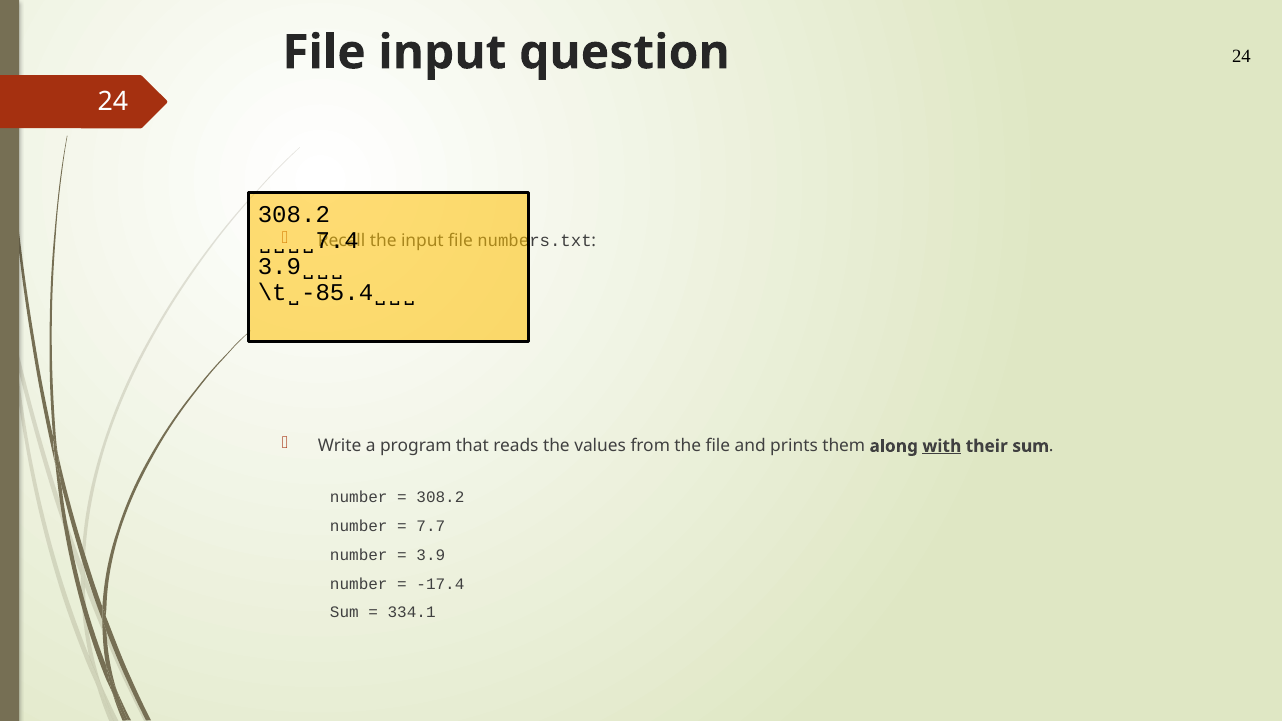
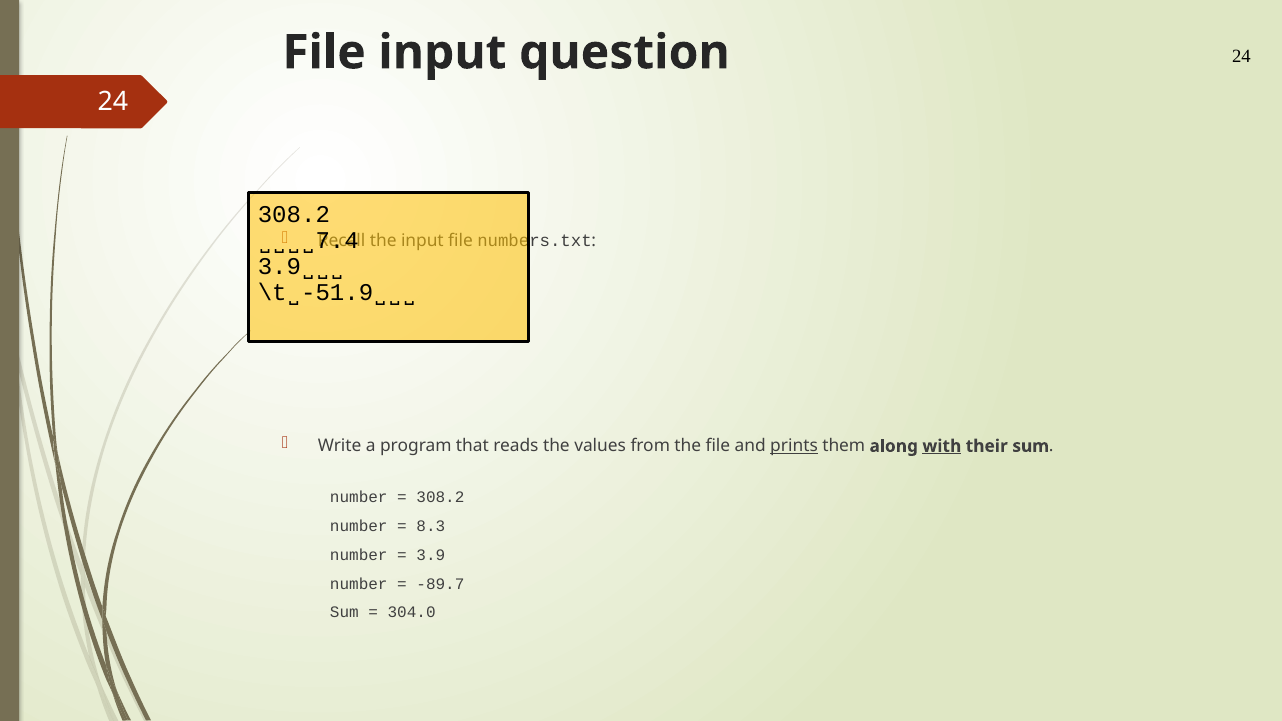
\t˽-85.4˽˽˽: \t˽-85.4˽˽˽ -> \t˽-51.9˽˽˽
prints underline: none -> present
7.7: 7.7 -> 8.3
-17.4: -17.4 -> -89.7
334.1: 334.1 -> 304.0
